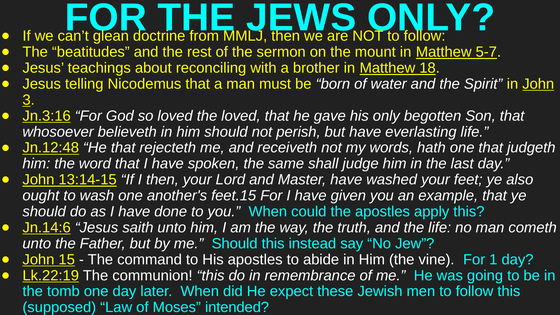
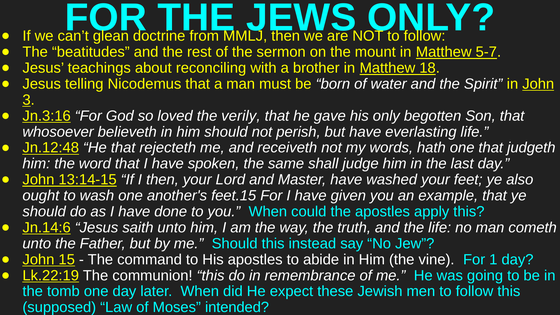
the loved: loved -> verily
